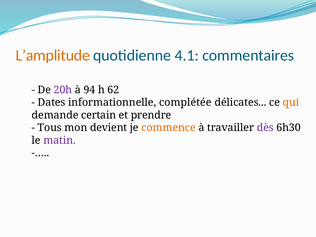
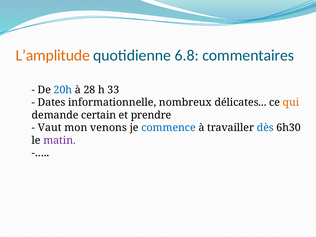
4.1: 4.1 -> 6.8
20h colour: purple -> blue
94: 94 -> 28
62: 62 -> 33
complétée: complétée -> nombreux
Tous: Tous -> Vaut
devient: devient -> venons
commence colour: orange -> blue
dès colour: purple -> blue
